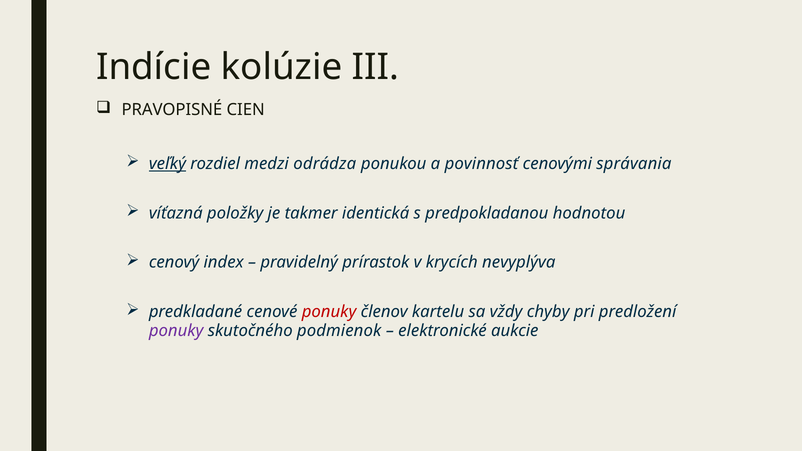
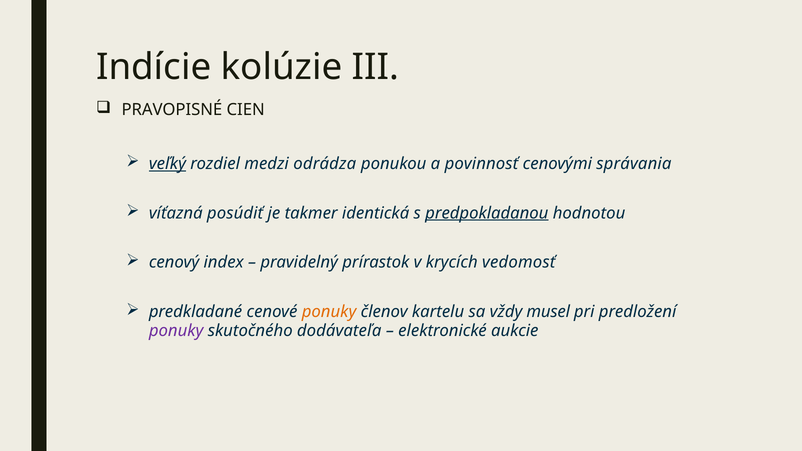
položky: položky -> posúdiť
predpokladanou underline: none -> present
nevyplýva: nevyplýva -> vedomosť
ponuky at (329, 312) colour: red -> orange
chyby: chyby -> musel
podmienok: podmienok -> dodávateľa
